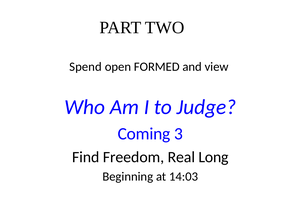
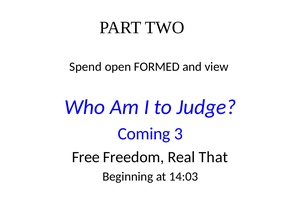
Find: Find -> Free
Long: Long -> That
